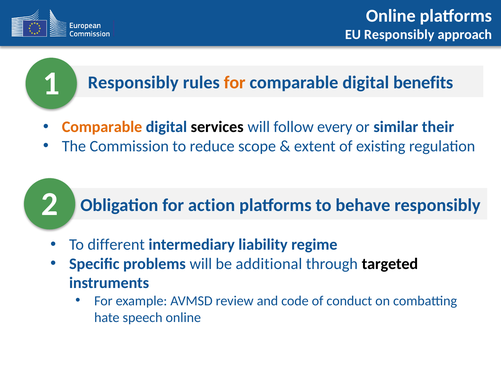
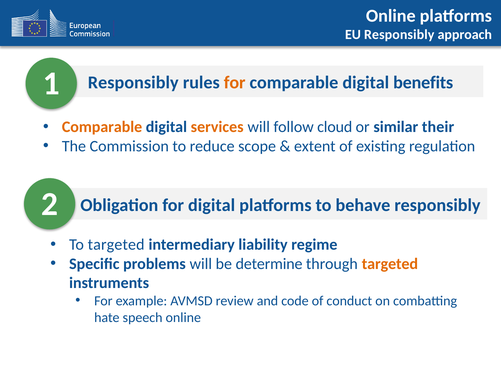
services colour: black -> orange
every: every -> cloud
for action: action -> digital
To different: different -> targeted
additional: additional -> determine
targeted at (390, 264) colour: black -> orange
